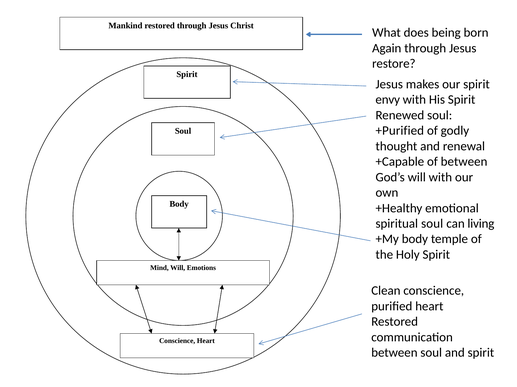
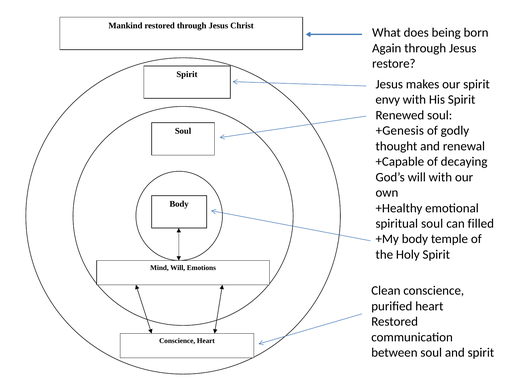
+Purified: +Purified -> +Genesis
of between: between -> decaying
living: living -> filled
